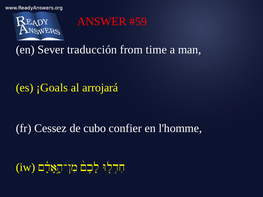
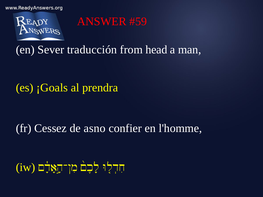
time: time -> head
arrojará: arrojará -> prendra
cubo: cubo -> asno
